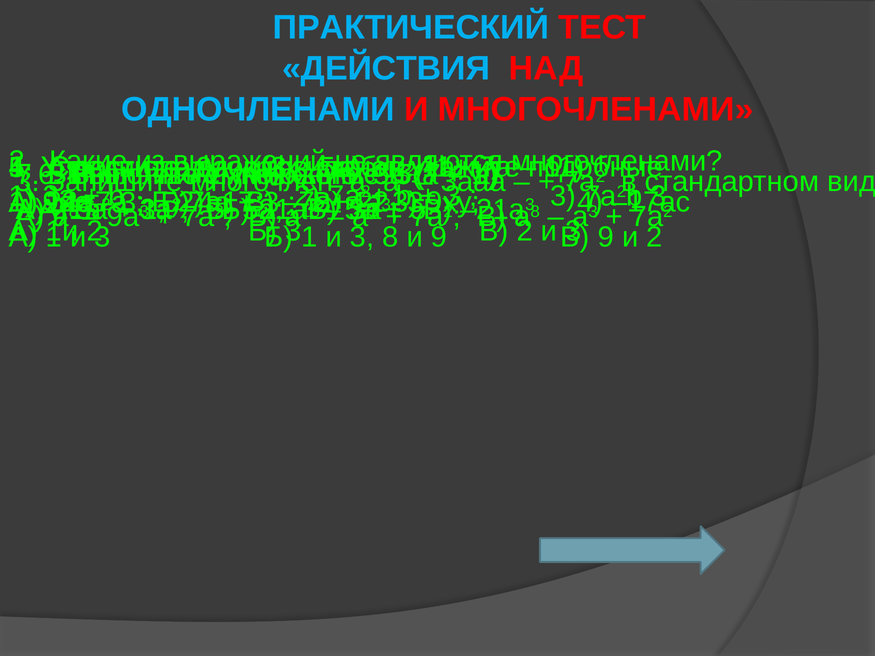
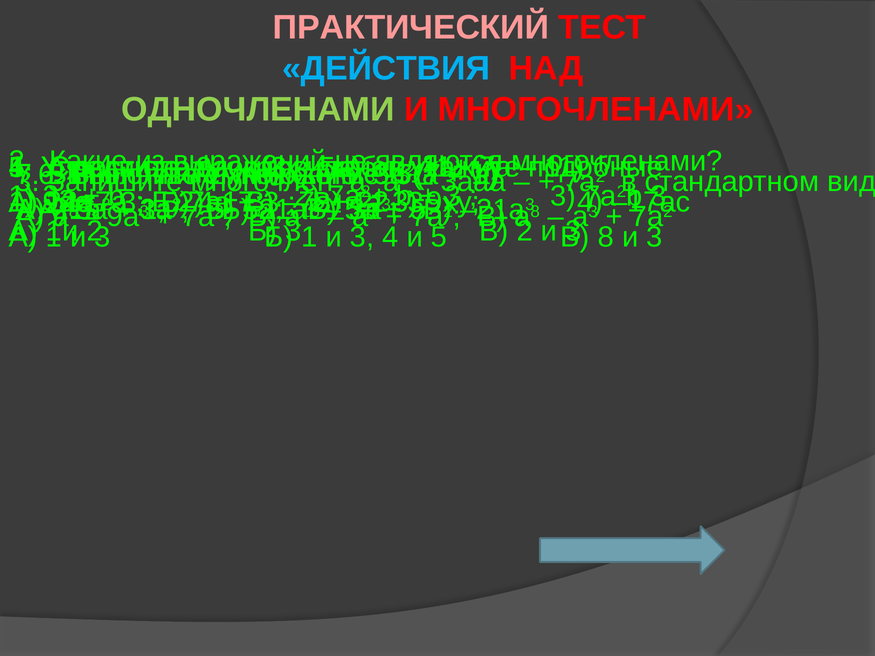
ПРАКТИЧЕСКИЙ colour: light blue -> pink
ОДНОЧЛЕНАМИ colour: light blue -> light green
3 8: 8 -> 4
и 9: 9 -> 5
9 at (606, 237): 9 -> 8
2 at (655, 237): 2 -> 3
